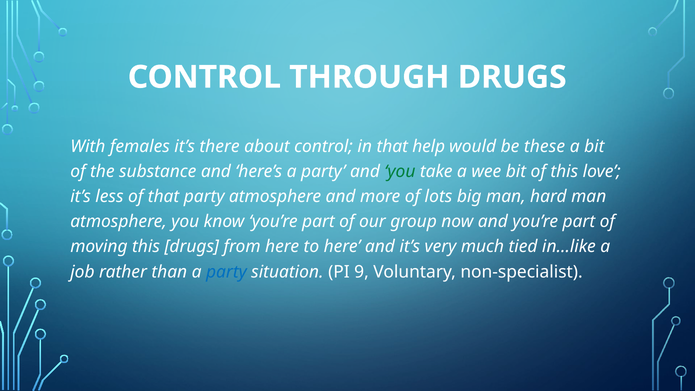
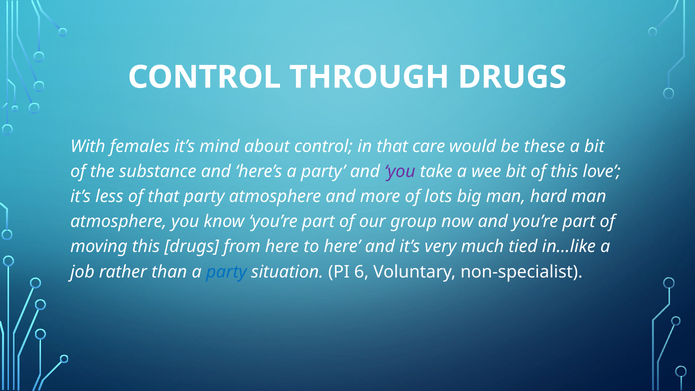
there: there -> mind
help: help -> care
you at (400, 172) colour: green -> purple
9: 9 -> 6
